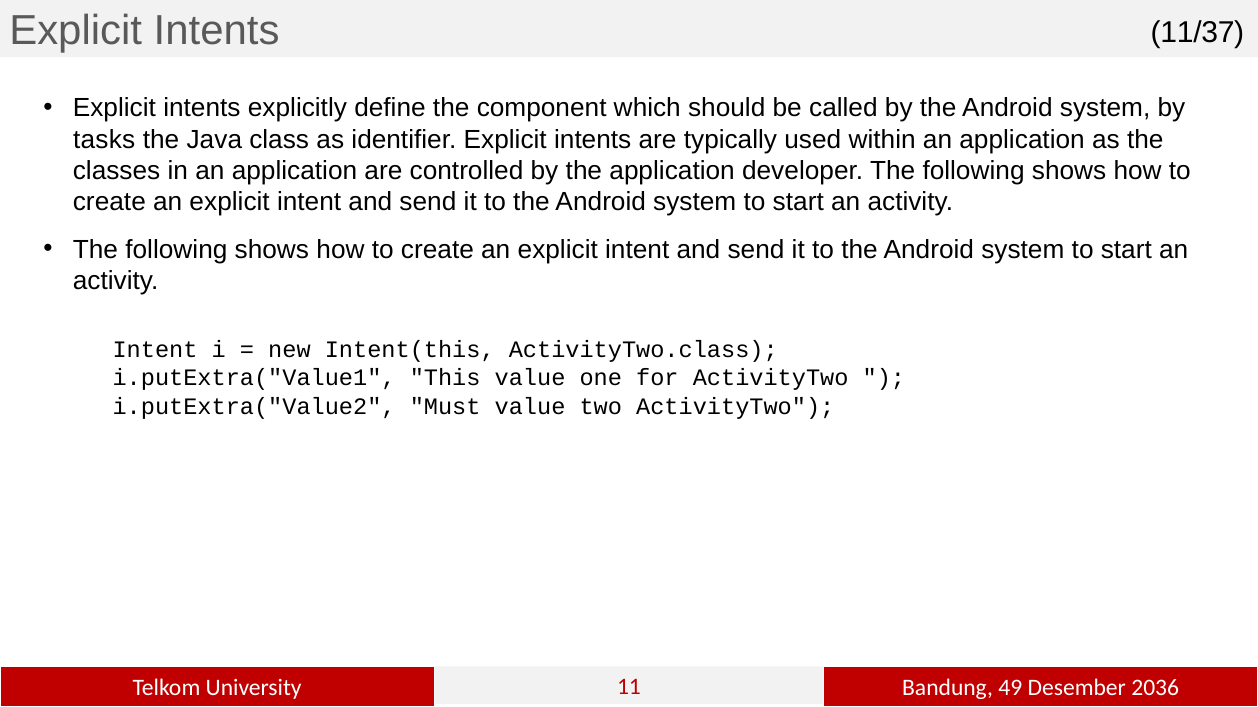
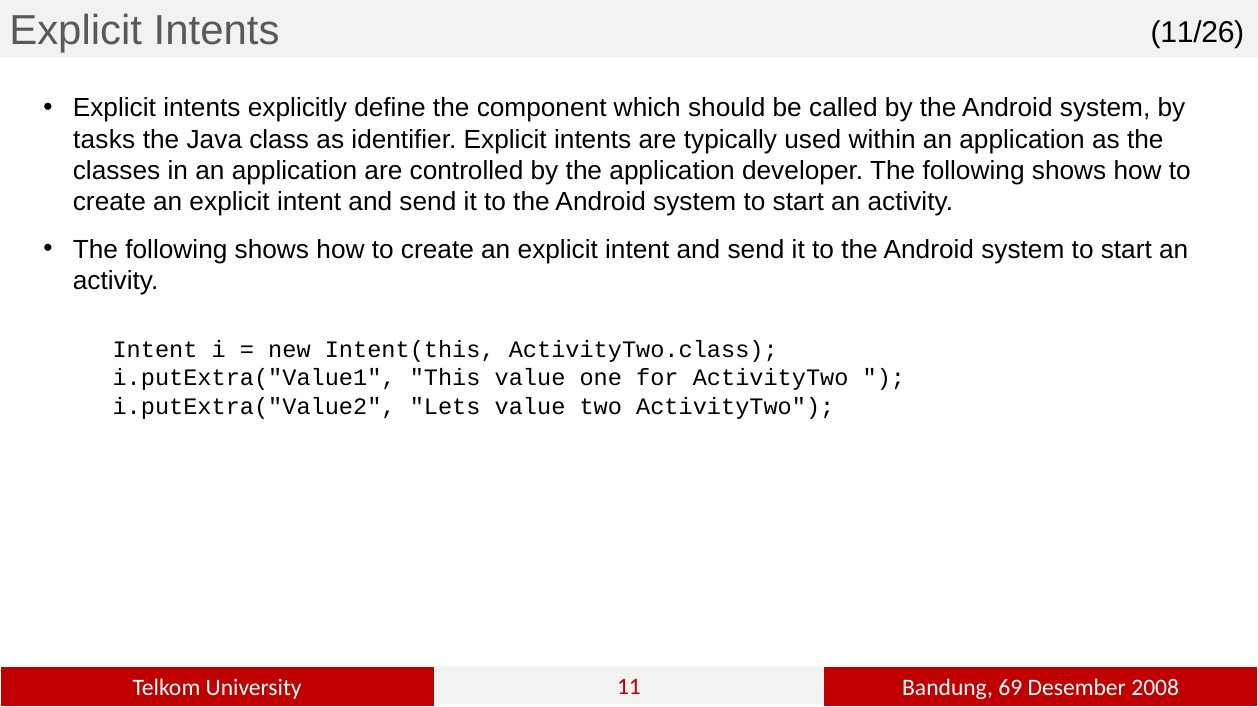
11/37: 11/37 -> 11/26
Must: Must -> Lets
49: 49 -> 69
2036: 2036 -> 2008
